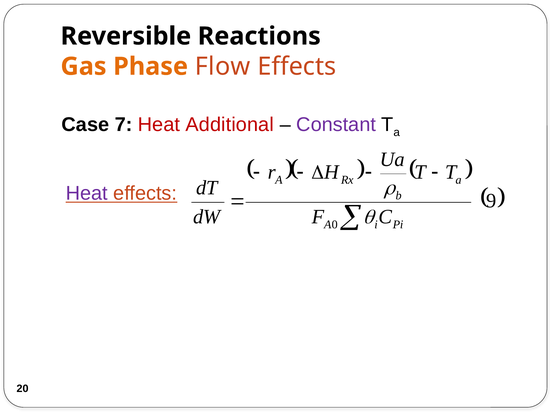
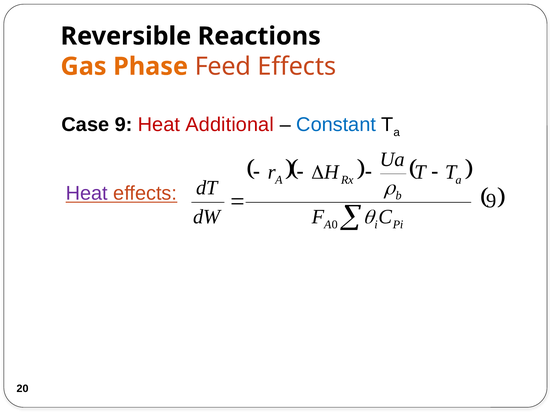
Flow: Flow -> Feed
Case 7: 7 -> 9
Constant colour: purple -> blue
